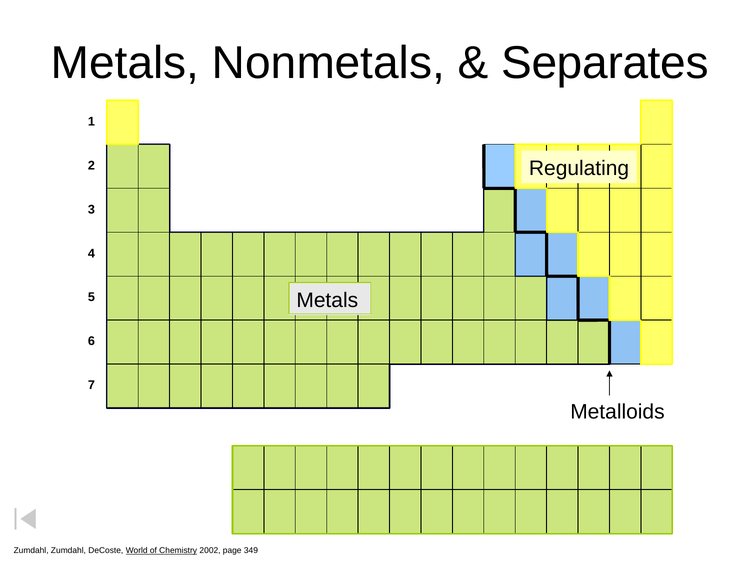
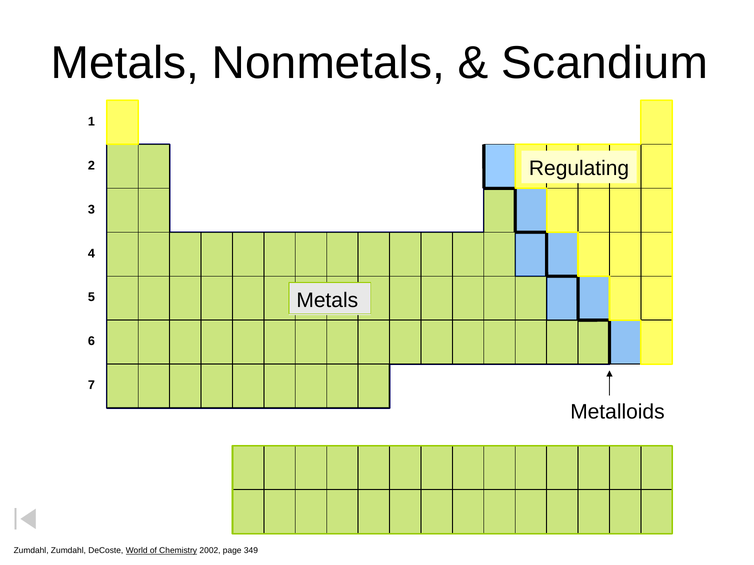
Separates: Separates -> Scandium
